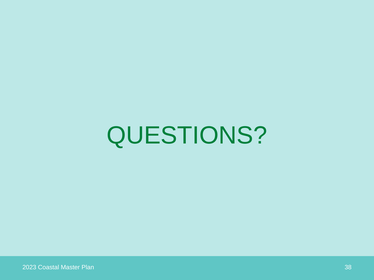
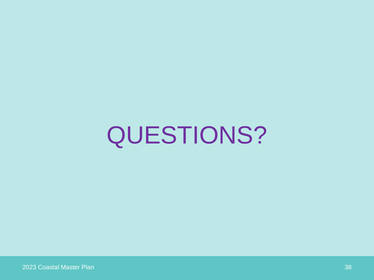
QUESTIONS colour: green -> purple
